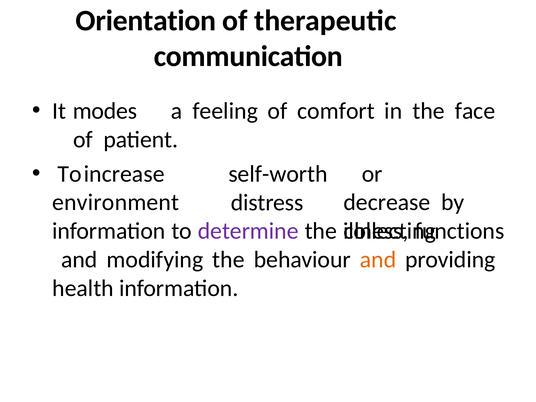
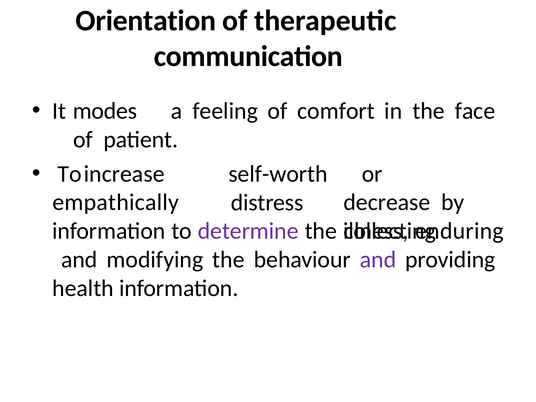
environment: environment -> empathically
functions: functions -> enduring
and at (378, 260) colour: orange -> purple
